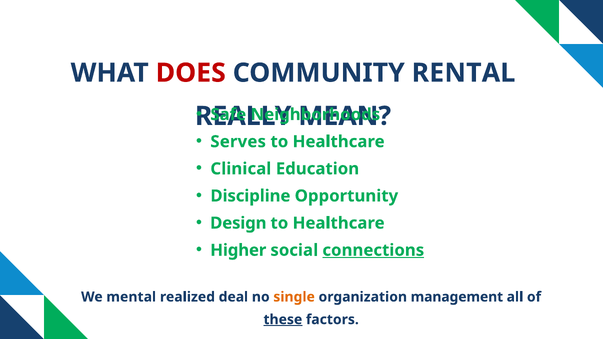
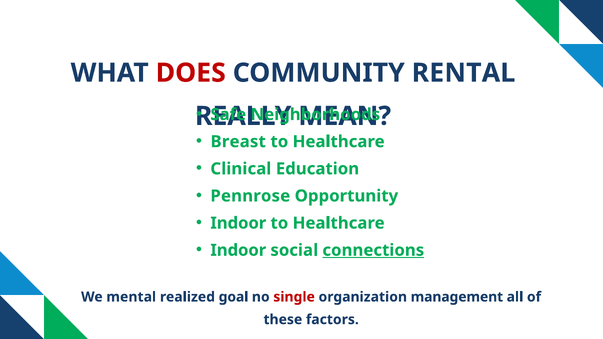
Serves: Serves -> Breast
Discipline: Discipline -> Pennrose
Design at (238, 223): Design -> Indoor
Higher at (238, 250): Higher -> Indoor
deal: deal -> goal
single colour: orange -> red
these underline: present -> none
